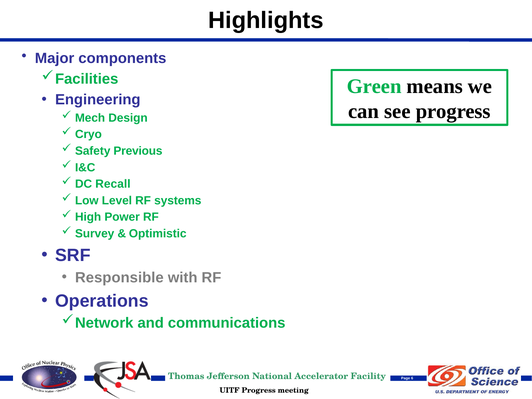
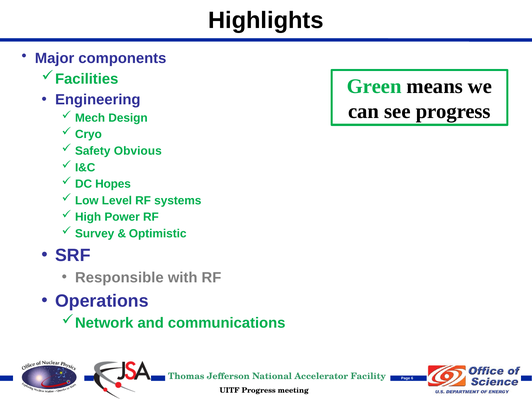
Previous: Previous -> Obvious
Recall: Recall -> Hopes
